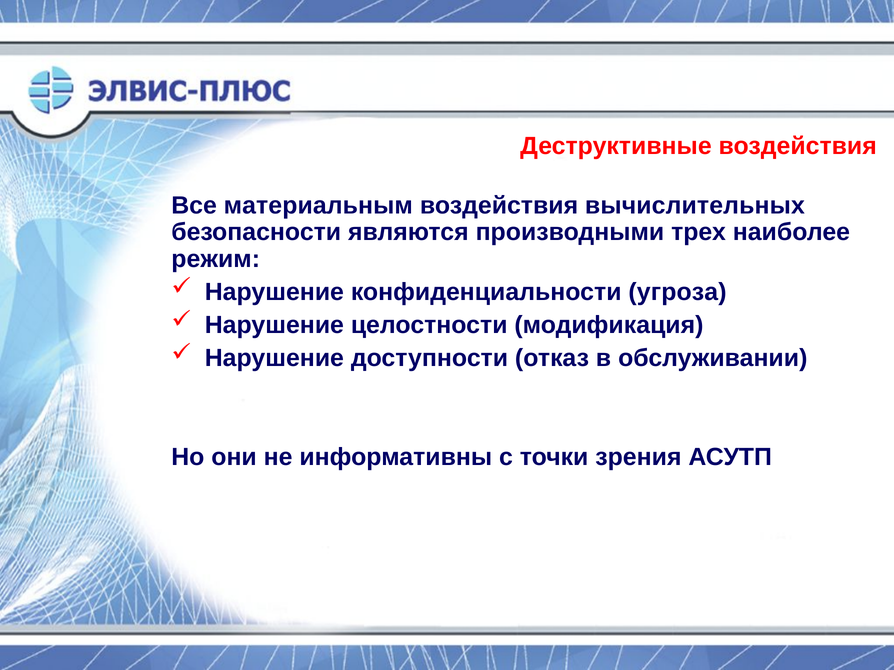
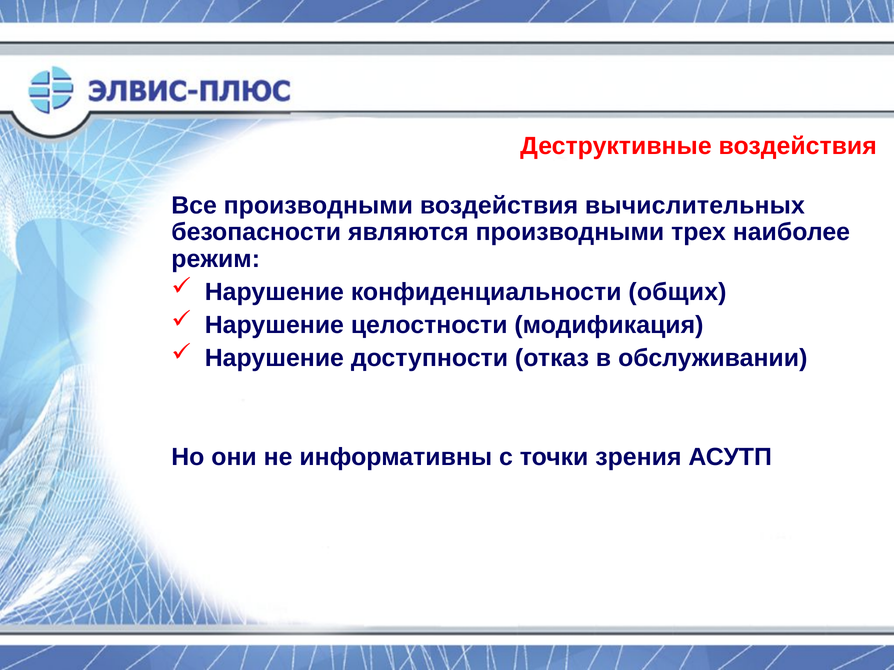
Все материальным: материальным -> производными
угроза: угроза -> общих
